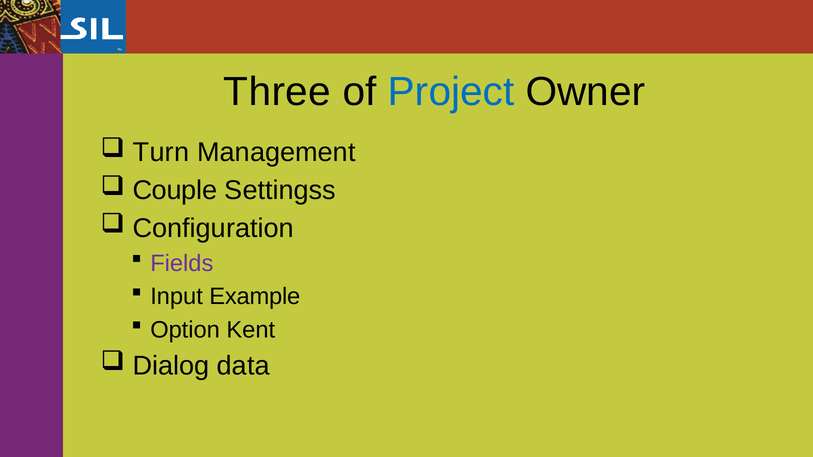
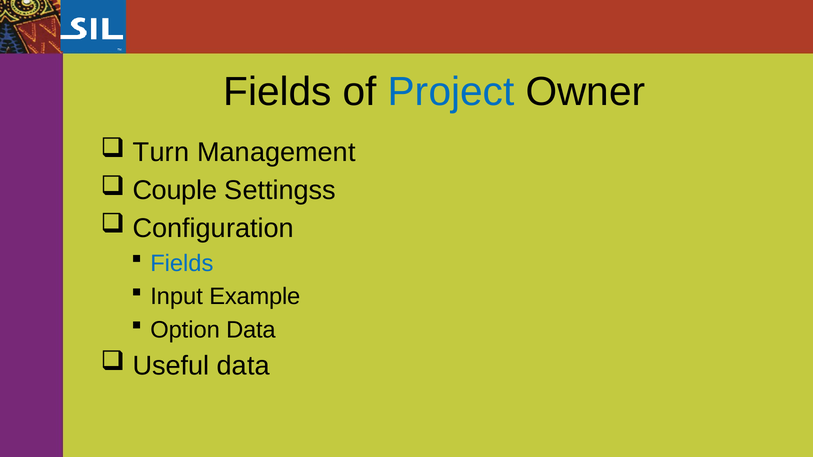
Three at (277, 92): Three -> Fields
Fields at (182, 264) colour: purple -> blue
Option Kent: Kent -> Data
Dialog: Dialog -> Useful
